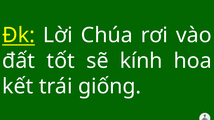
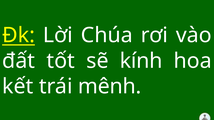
giống: giống -> mênh
